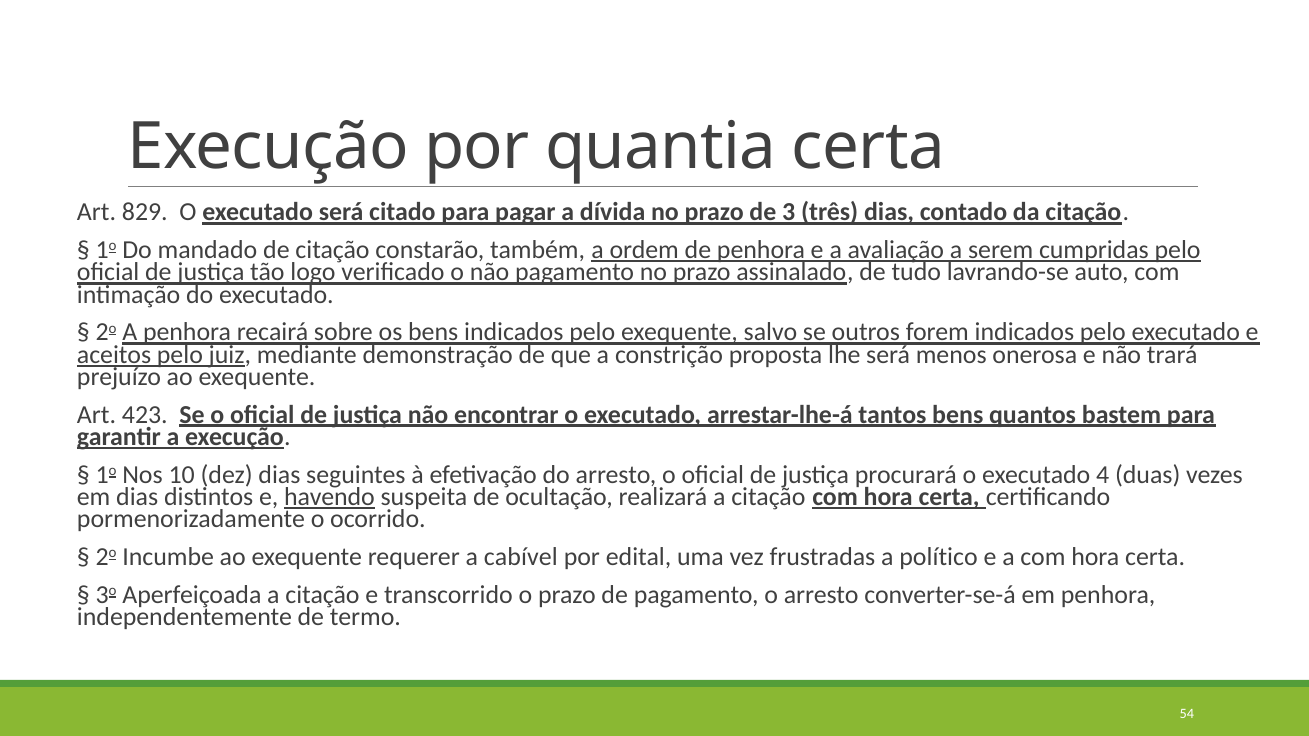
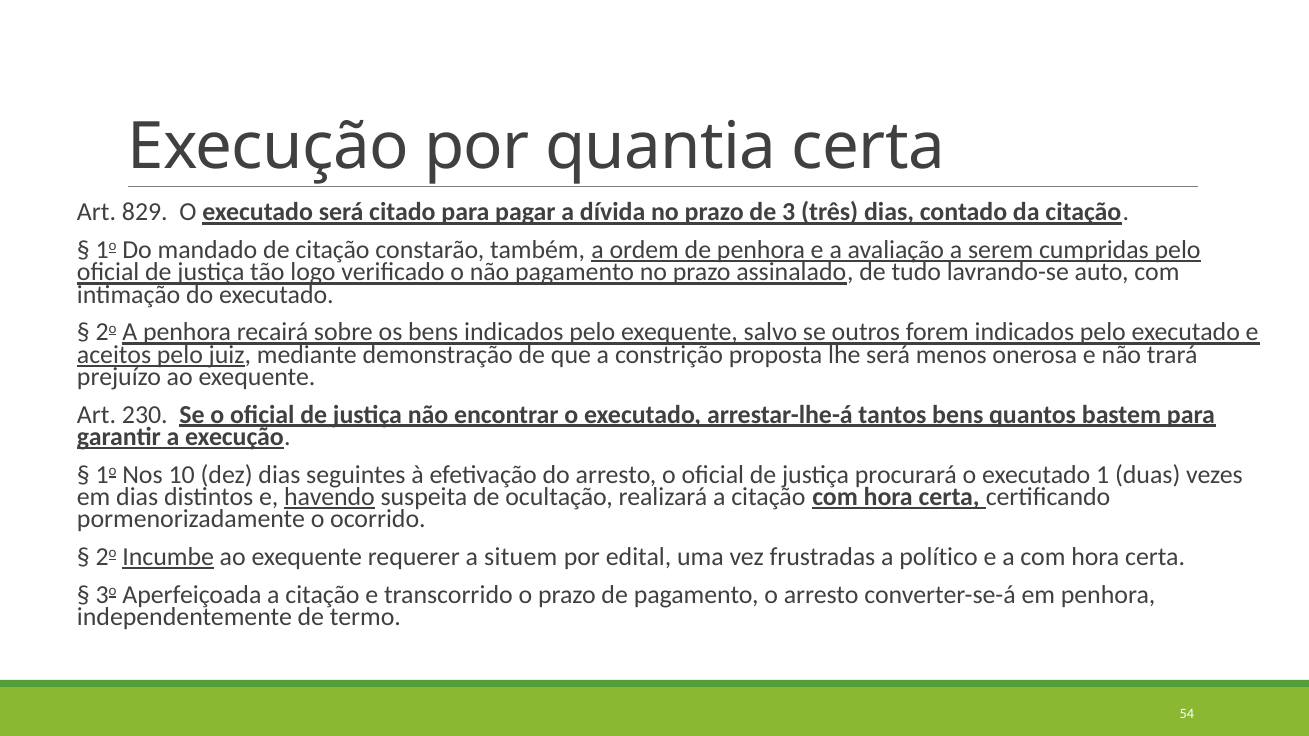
423: 423 -> 230
4: 4 -> 1
Incumbe underline: none -> present
cabível: cabível -> situem
